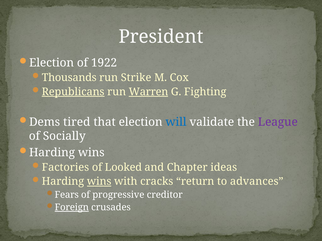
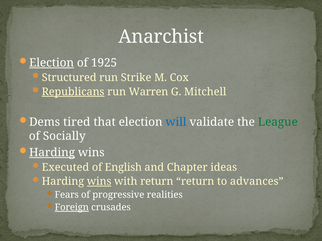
President: President -> Anarchist
Election at (52, 63) underline: none -> present
1922: 1922 -> 1925
Thousands: Thousands -> Structured
Warren underline: present -> none
Fighting: Fighting -> Mitchell
League colour: purple -> green
Harding at (52, 153) underline: none -> present
Factories: Factories -> Executed
Looked: Looked -> English
with cracks: cracks -> return
creditor: creditor -> realities
